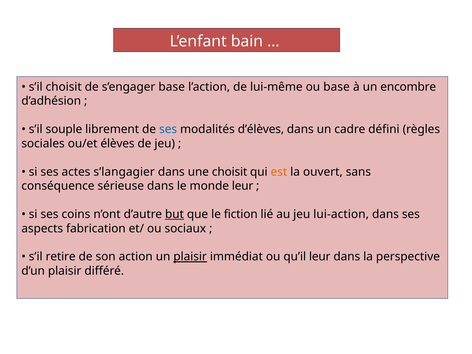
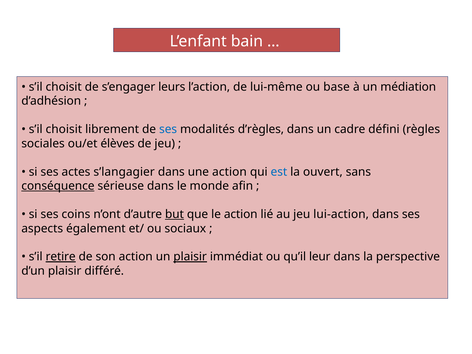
s’engager base: base -> leurs
encombre: encombre -> médiation
souple at (64, 129): souple -> choisit
d’élèves: d’élèves -> d’règles
une choisit: choisit -> action
est colour: orange -> blue
conséquence underline: none -> present
monde leur: leur -> afin
le fiction: fiction -> action
fabrication: fabrication -> également
retire underline: none -> present
